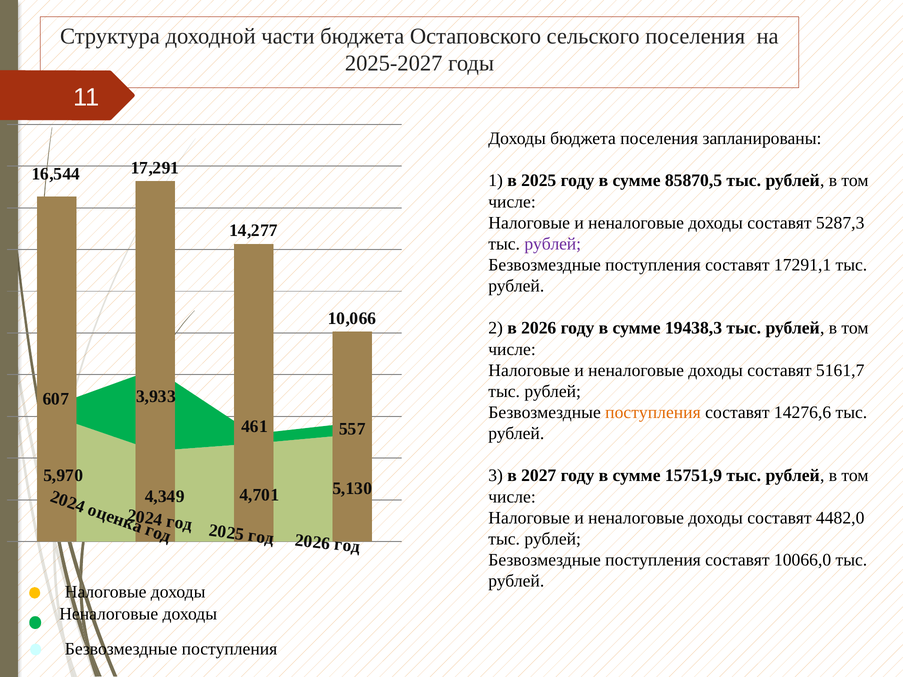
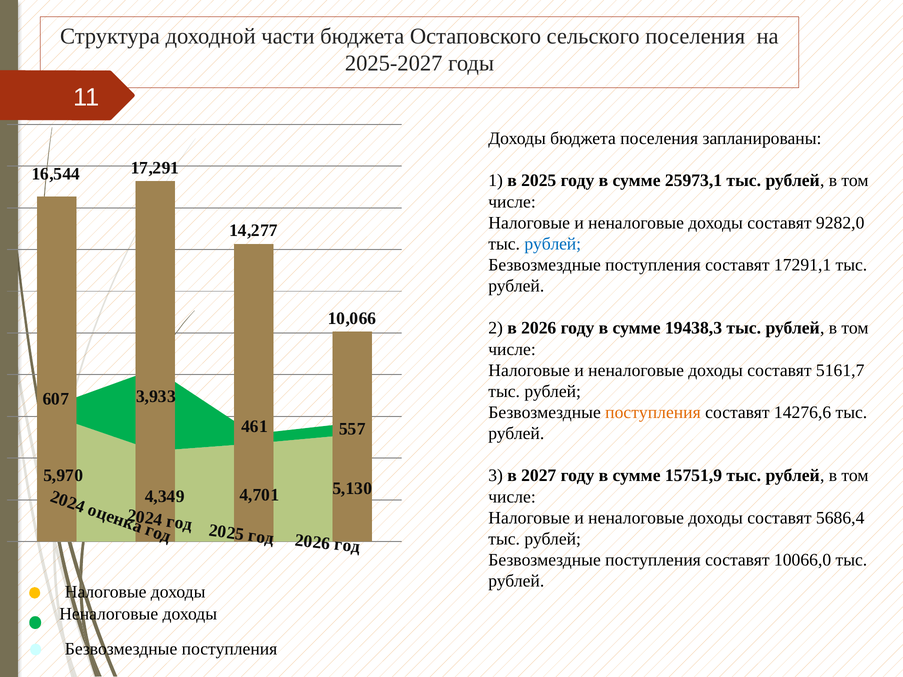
85870,5: 85870,5 -> 25973,1
5287,3: 5287,3 -> 9282,0
рублей at (553, 244) colour: purple -> blue
4482,0: 4482,0 -> 5686,4
